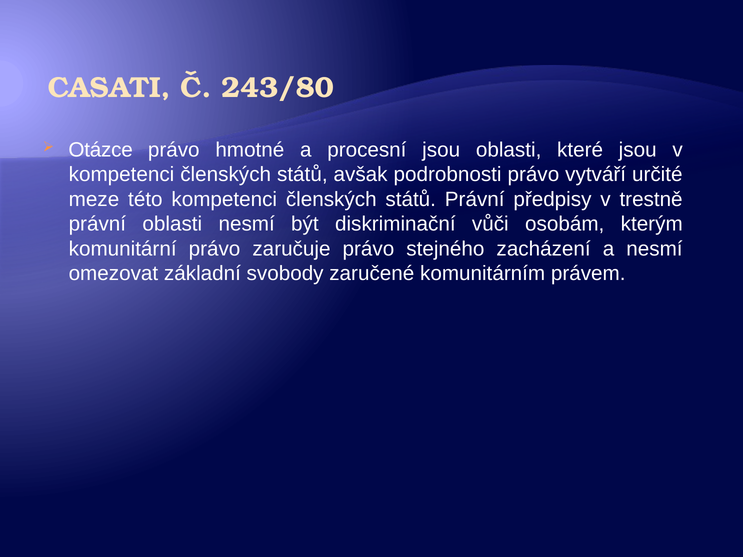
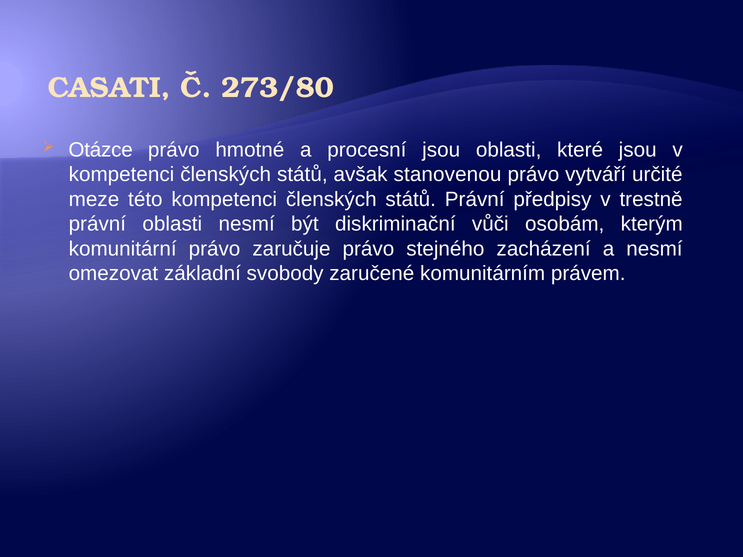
243/80: 243/80 -> 273/80
podrobnosti: podrobnosti -> stanovenou
